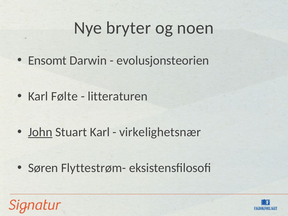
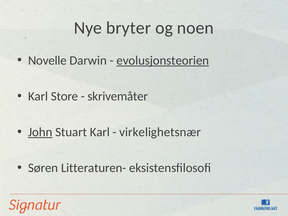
Ensomt: Ensomt -> Novelle
evolusjonsteorien underline: none -> present
Følte: Følte -> Store
litteraturen: litteraturen -> skrivemåter
Flyttestrøm-: Flyttestrøm- -> Litteraturen-
